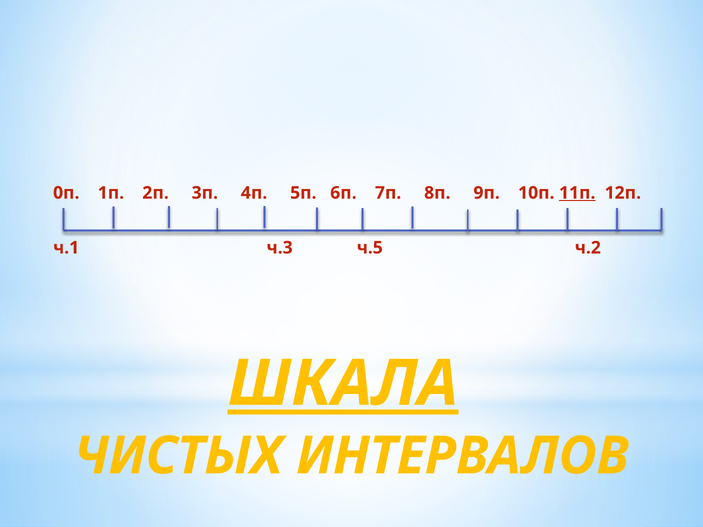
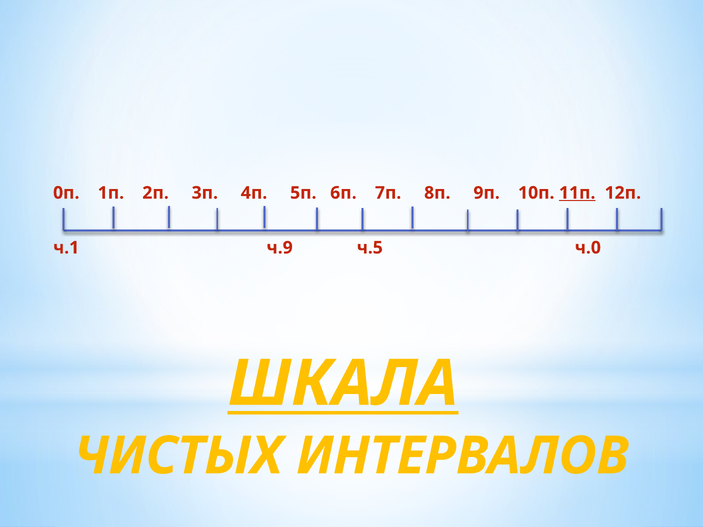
ч.3: ч.3 -> ч.9
ч.2: ч.2 -> ч.0
ШКАЛА underline: present -> none
